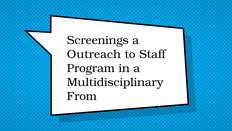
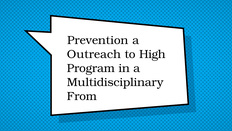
Screenings: Screenings -> Prevention
Staff: Staff -> High
